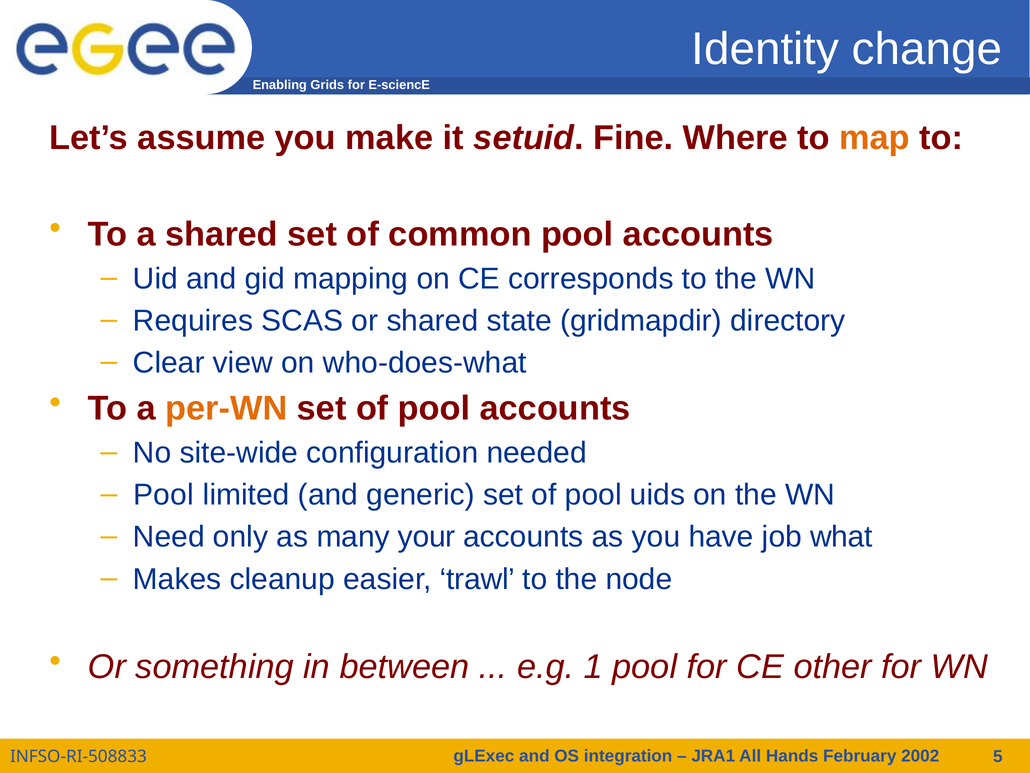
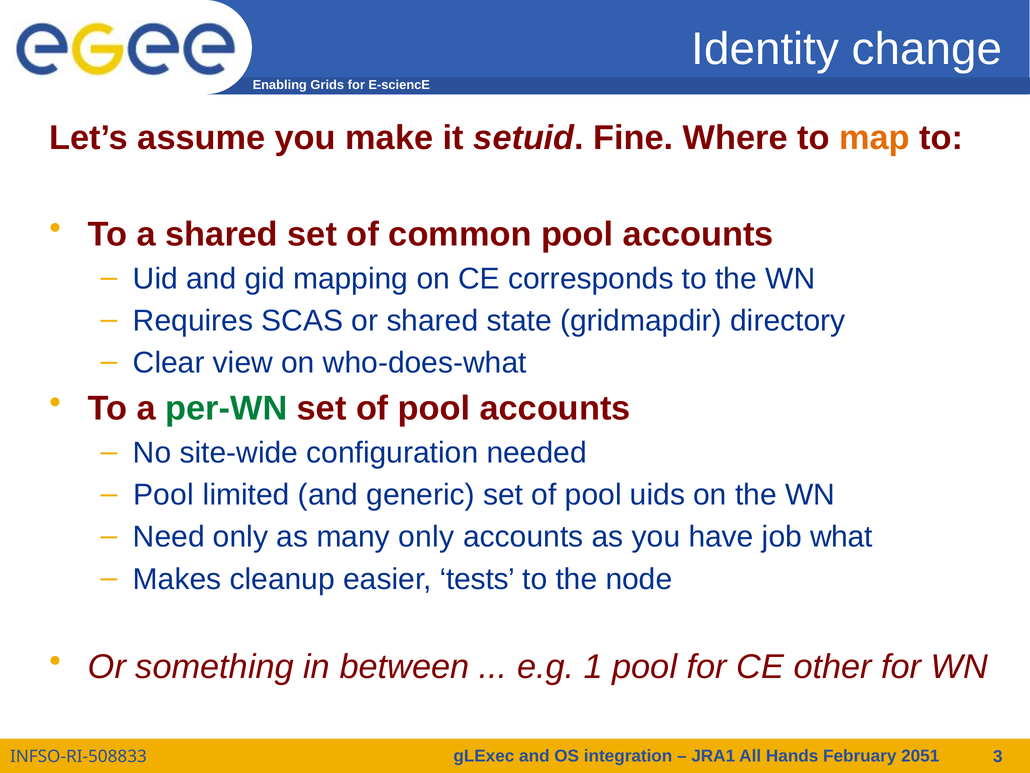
per-WN colour: orange -> green
many your: your -> only
trawl: trawl -> tests
2002: 2002 -> 2051
5: 5 -> 3
